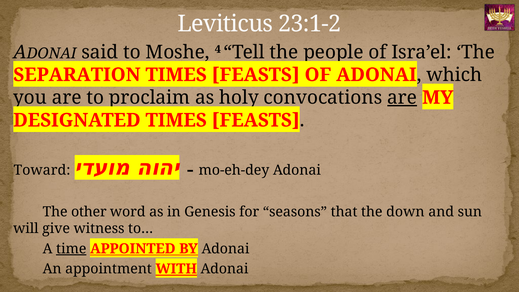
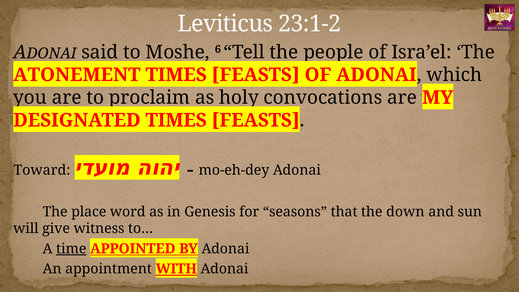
4: 4 -> 6
SEPARATION: SEPARATION -> ATONEMENT
are at (402, 98) underline: present -> none
other: other -> place
